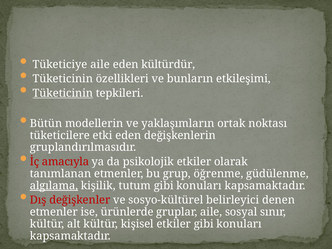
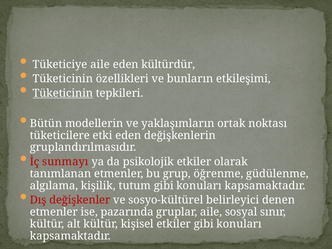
amacıyla: amacıyla -> sunmayı
algılama underline: present -> none
ürünlerde: ürünlerde -> pazarında
